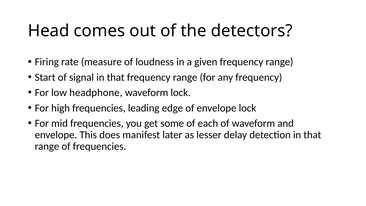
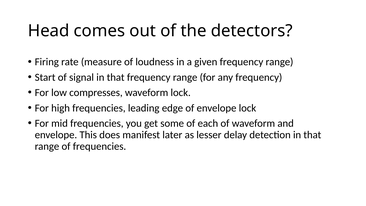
headphone: headphone -> compresses
